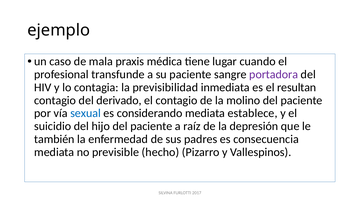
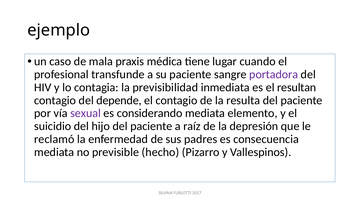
derivado: derivado -> depende
molino: molino -> resulta
sexual colour: blue -> purple
establece: establece -> elemento
también: también -> reclamó
